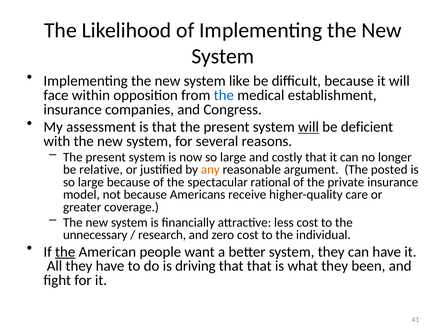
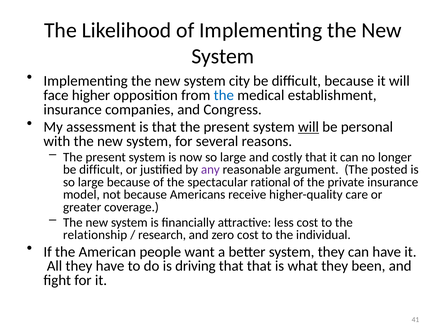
like: like -> city
within: within -> higher
deficient: deficient -> personal
relative at (101, 169): relative -> difficult
any colour: orange -> purple
unnecessary: unnecessary -> relationship
the at (65, 251) underline: present -> none
